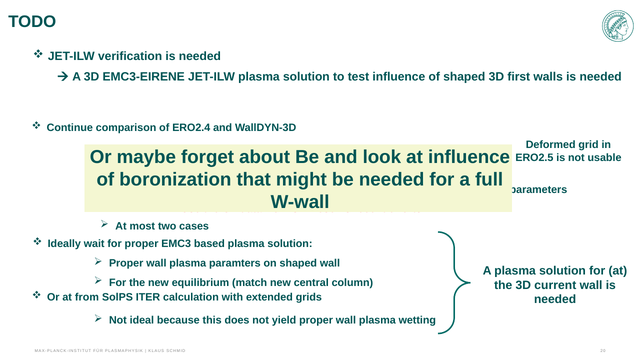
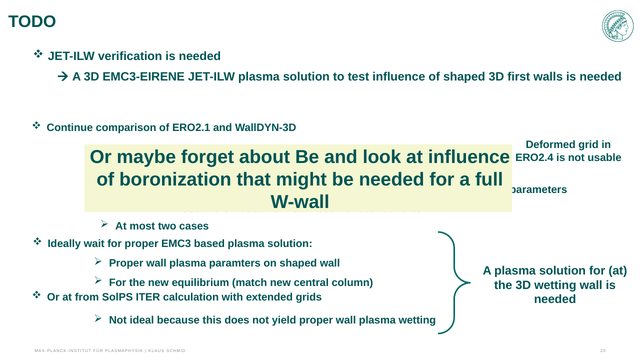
ERO2.4: ERO2.4 -> ERO2.1
ERO2.5: ERO2.5 -> ERO2.4
3D current: current -> wetting
